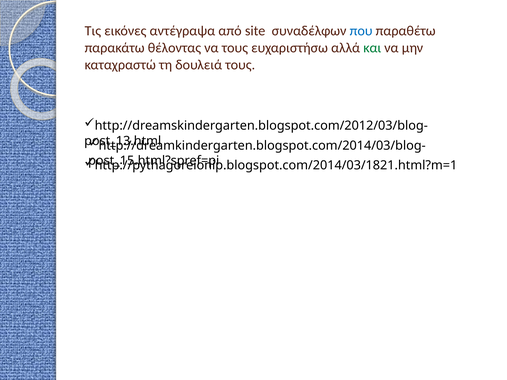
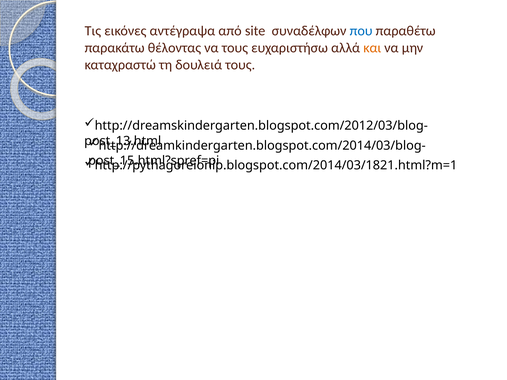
και colour: green -> orange
